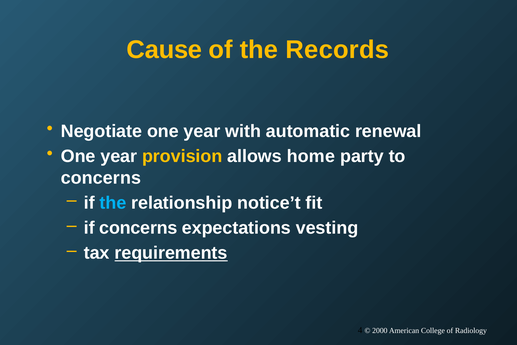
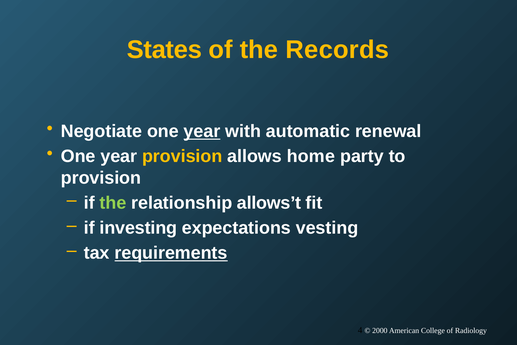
Cause: Cause -> States
year at (202, 131) underline: none -> present
concerns at (101, 178): concerns -> provision
the at (113, 203) colour: light blue -> light green
notice’t: notice’t -> allows’t
if concerns: concerns -> investing
